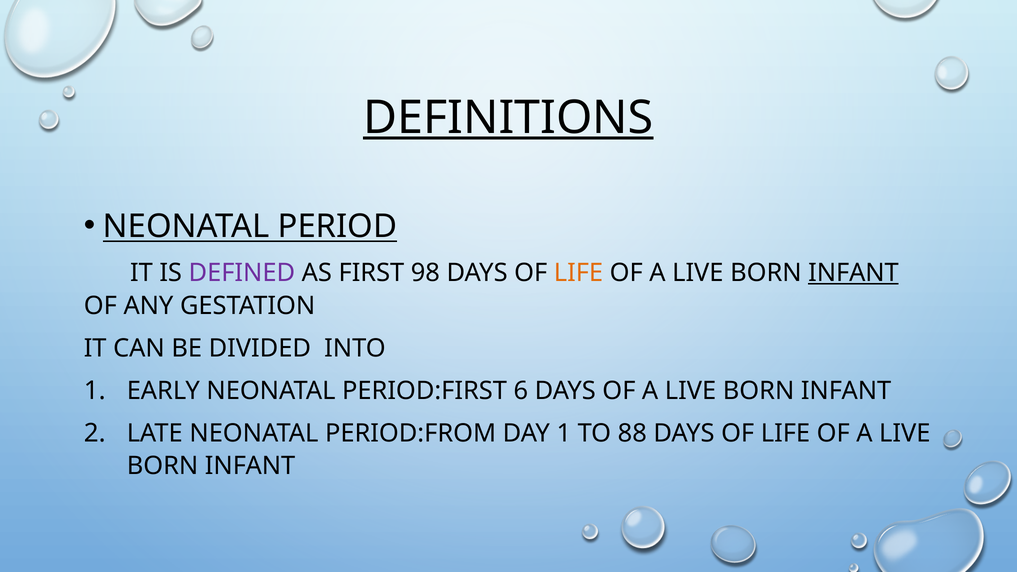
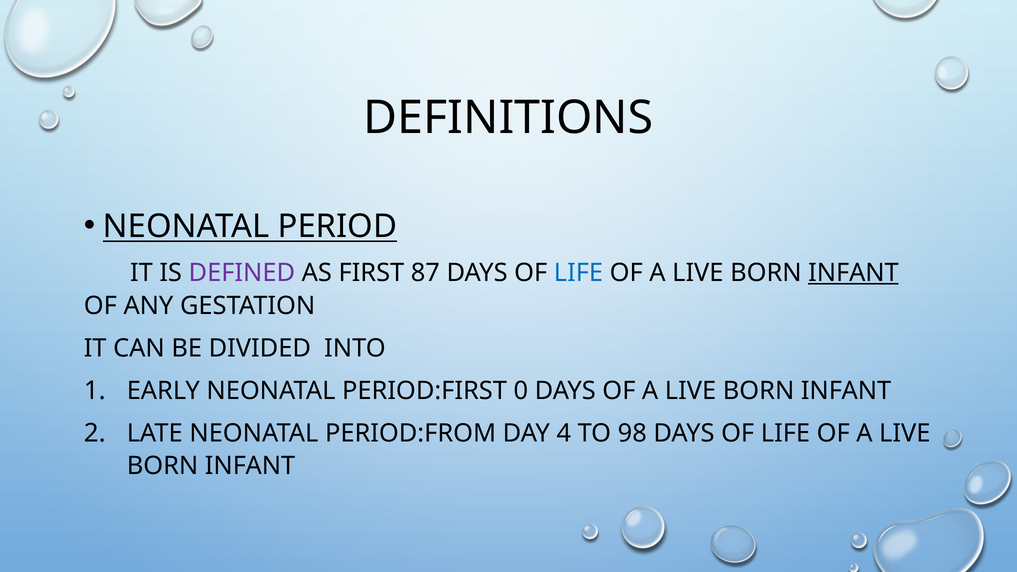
DEFINITIONS underline: present -> none
98: 98 -> 87
LIFE at (578, 273) colour: orange -> blue
6: 6 -> 0
DAY 1: 1 -> 4
88: 88 -> 98
